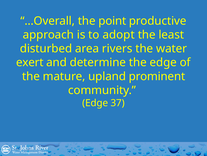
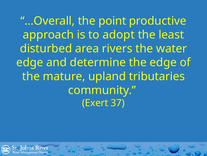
exert at (30, 62): exert -> edge
prominent: prominent -> tributaries
Edge at (95, 102): Edge -> Exert
